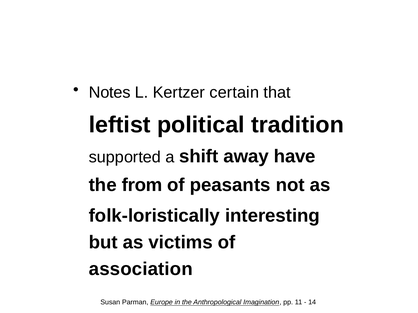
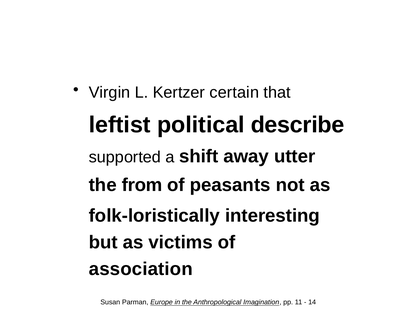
Notes: Notes -> Virgin
tradition: tradition -> describe
have: have -> utter
